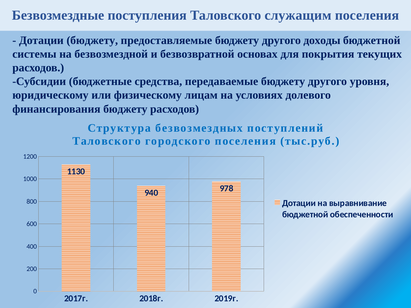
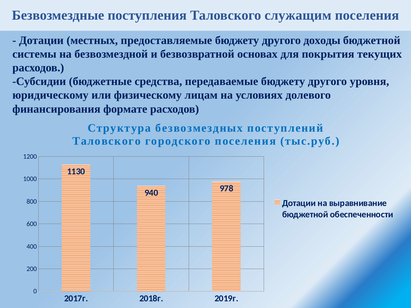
Дотации бюджету: бюджету -> местных
финансирования бюджету: бюджету -> формате
